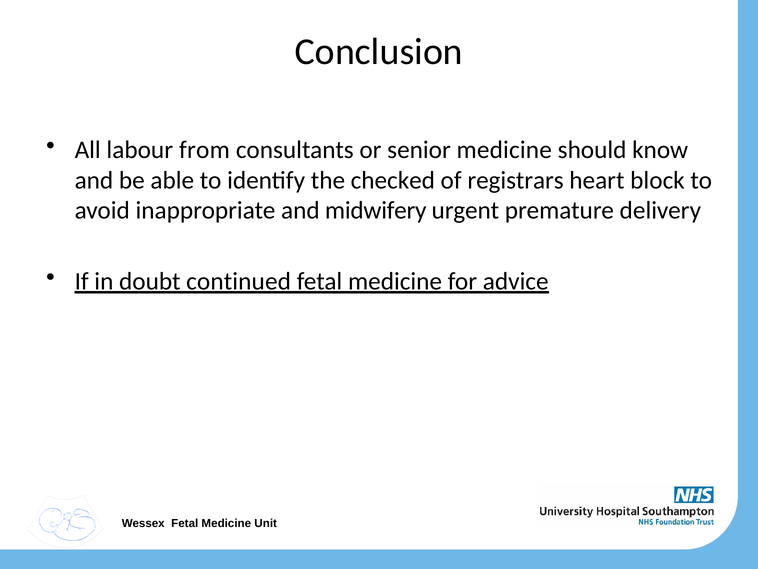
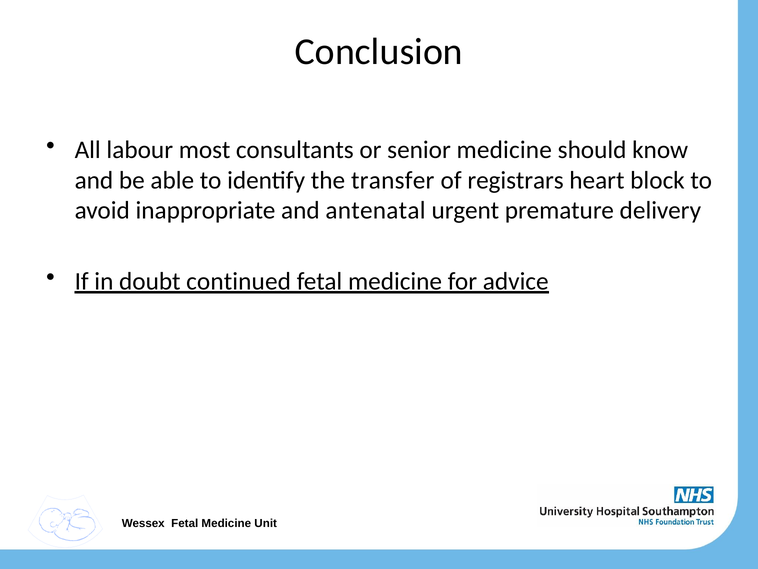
from: from -> most
checked: checked -> transfer
midwifery: midwifery -> antenatal
